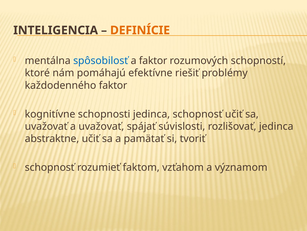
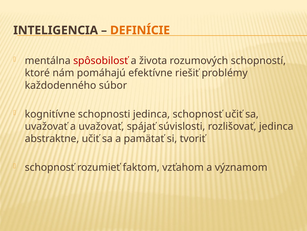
spôsobilosť colour: blue -> red
a faktor: faktor -> života
každodenného faktor: faktor -> súbor
